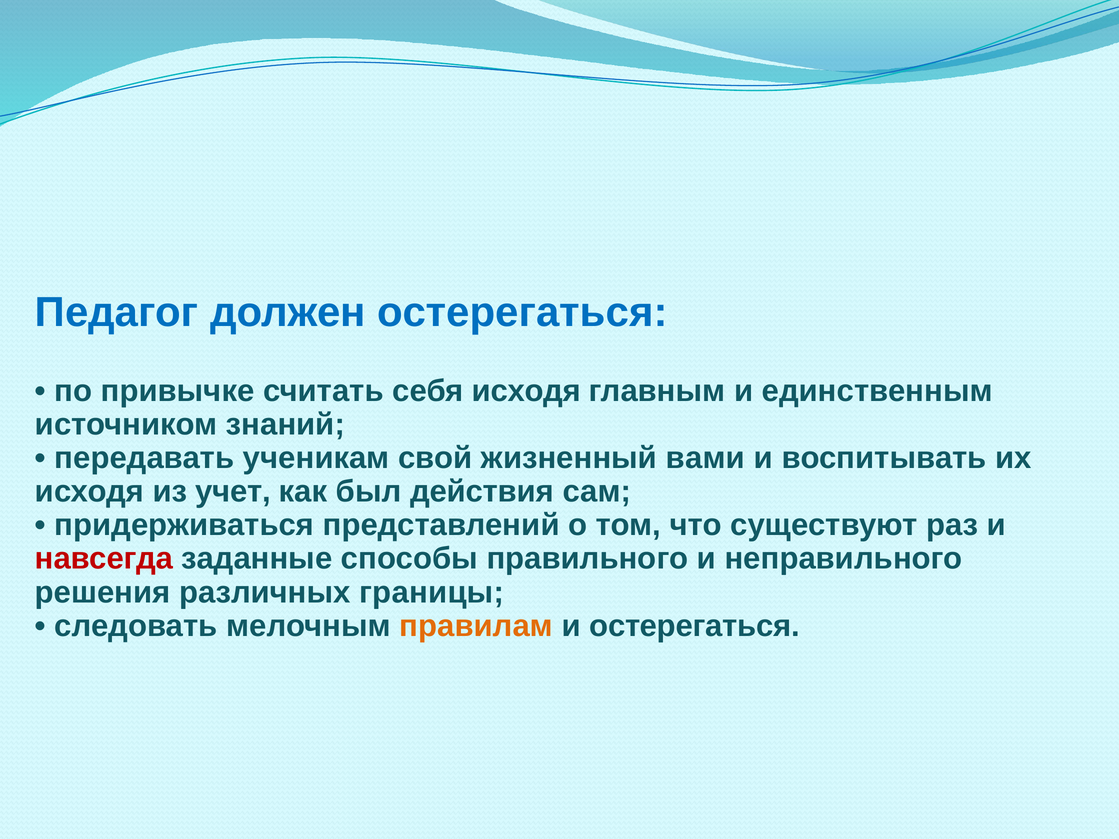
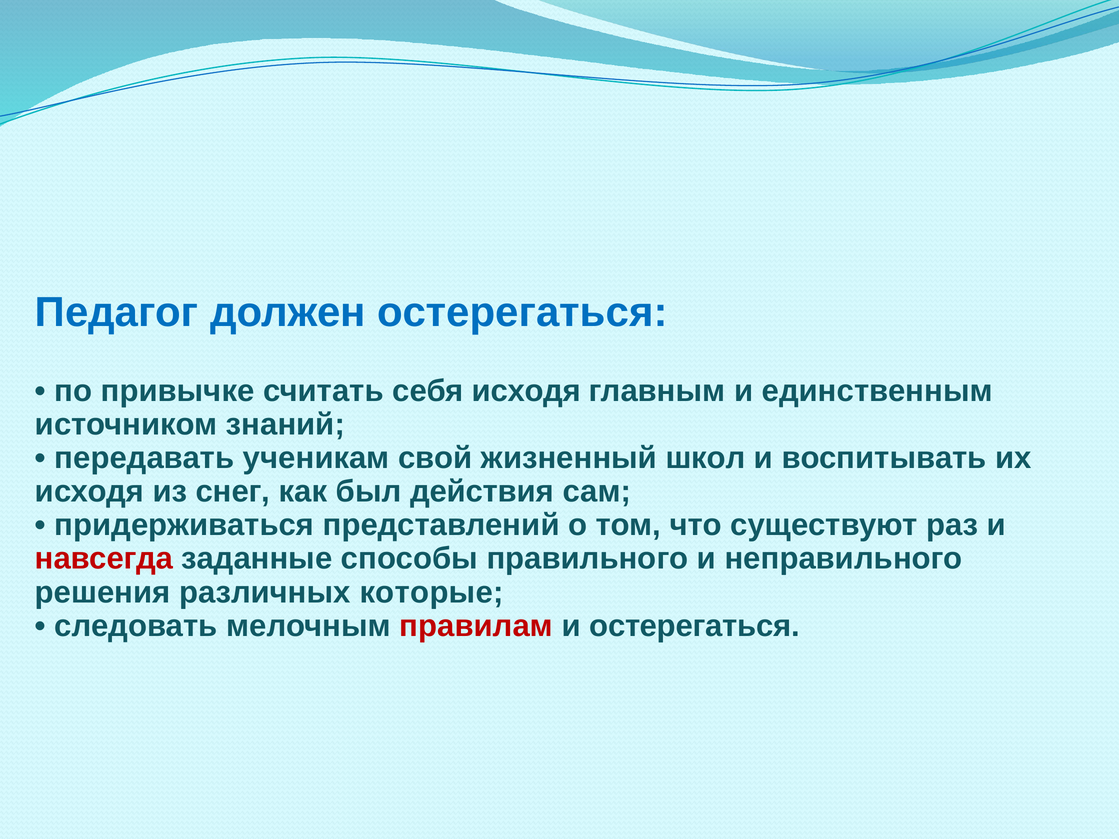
вами: вами -> школ
учет: учет -> снег
границы: границы -> которые
правилам colour: orange -> red
